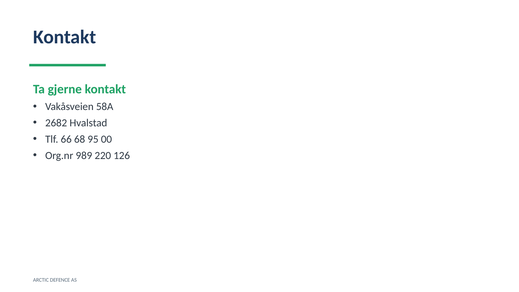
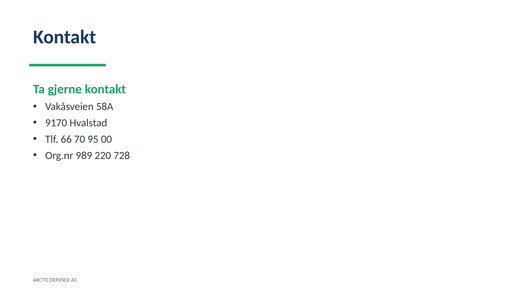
2682: 2682 -> 9170
68: 68 -> 70
126: 126 -> 728
